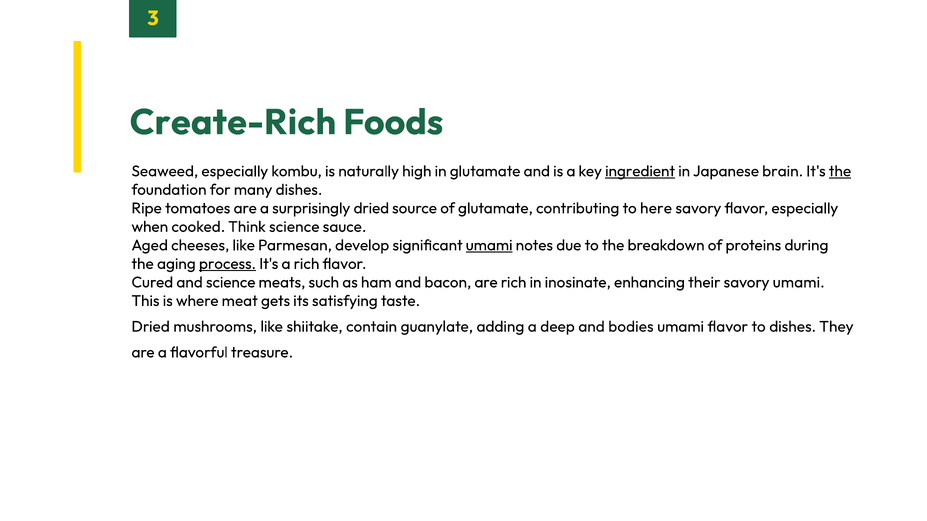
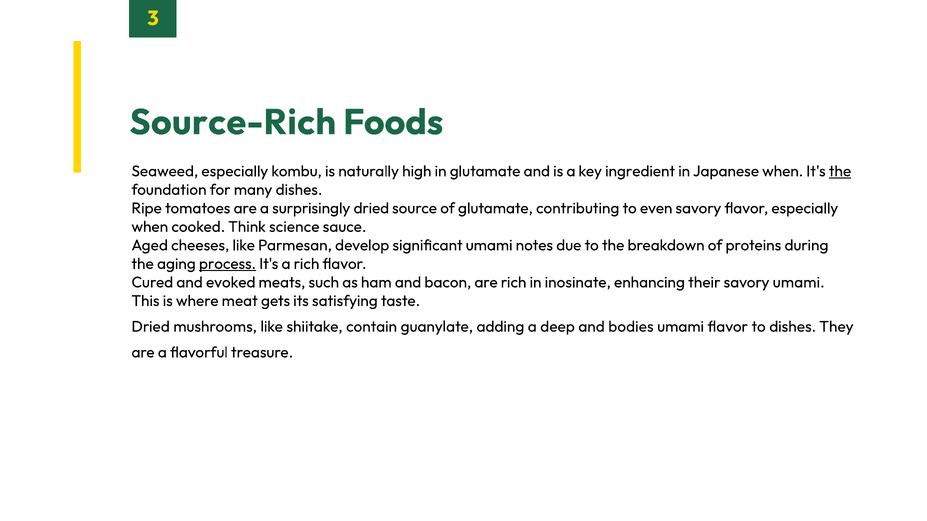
Create-Rich: Create-Rich -> Source-Rich
ingredient underline: present -> none
Japanese brain: brain -> when
here: here -> even
umami at (489, 245) underline: present -> none
and science: science -> evoked
